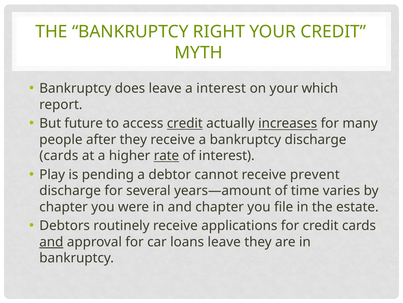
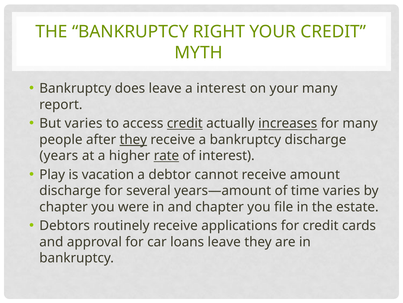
your which: which -> many
But future: future -> varies
they at (133, 139) underline: none -> present
cards at (59, 155): cards -> years
pending: pending -> vacation
prevent: prevent -> amount
and at (51, 241) underline: present -> none
